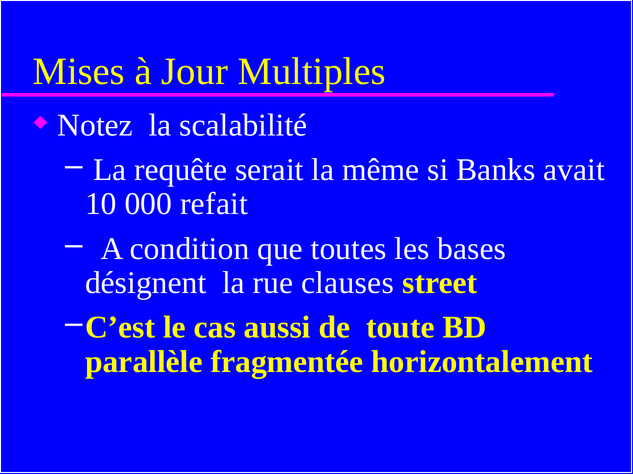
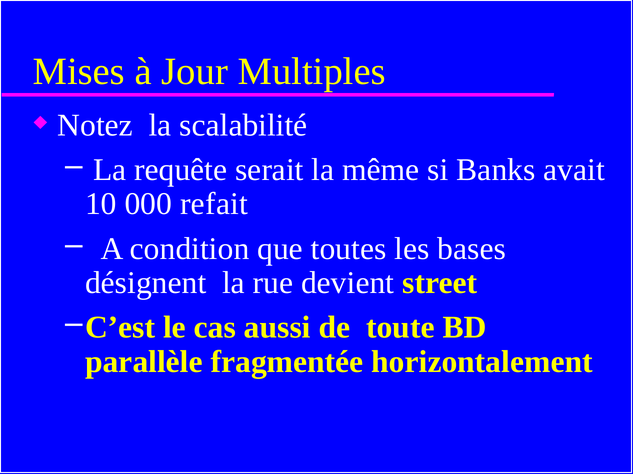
clauses: clauses -> devient
